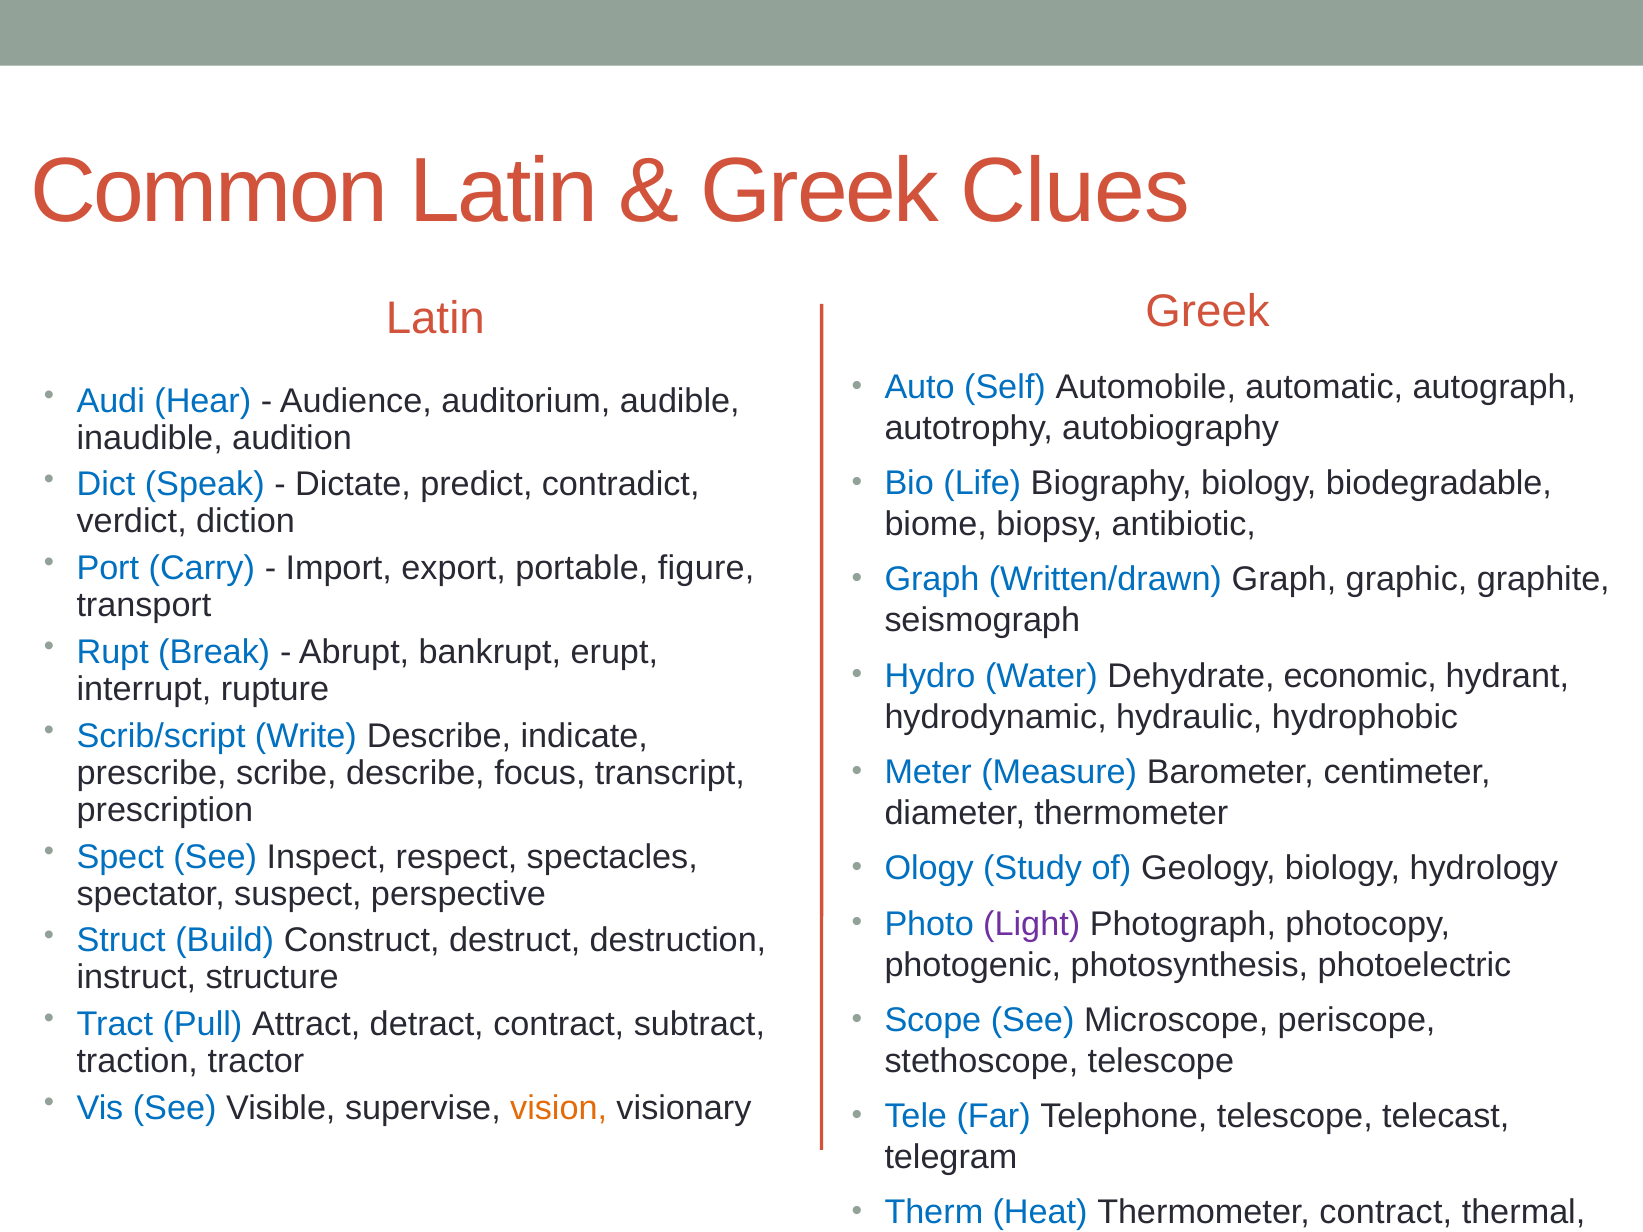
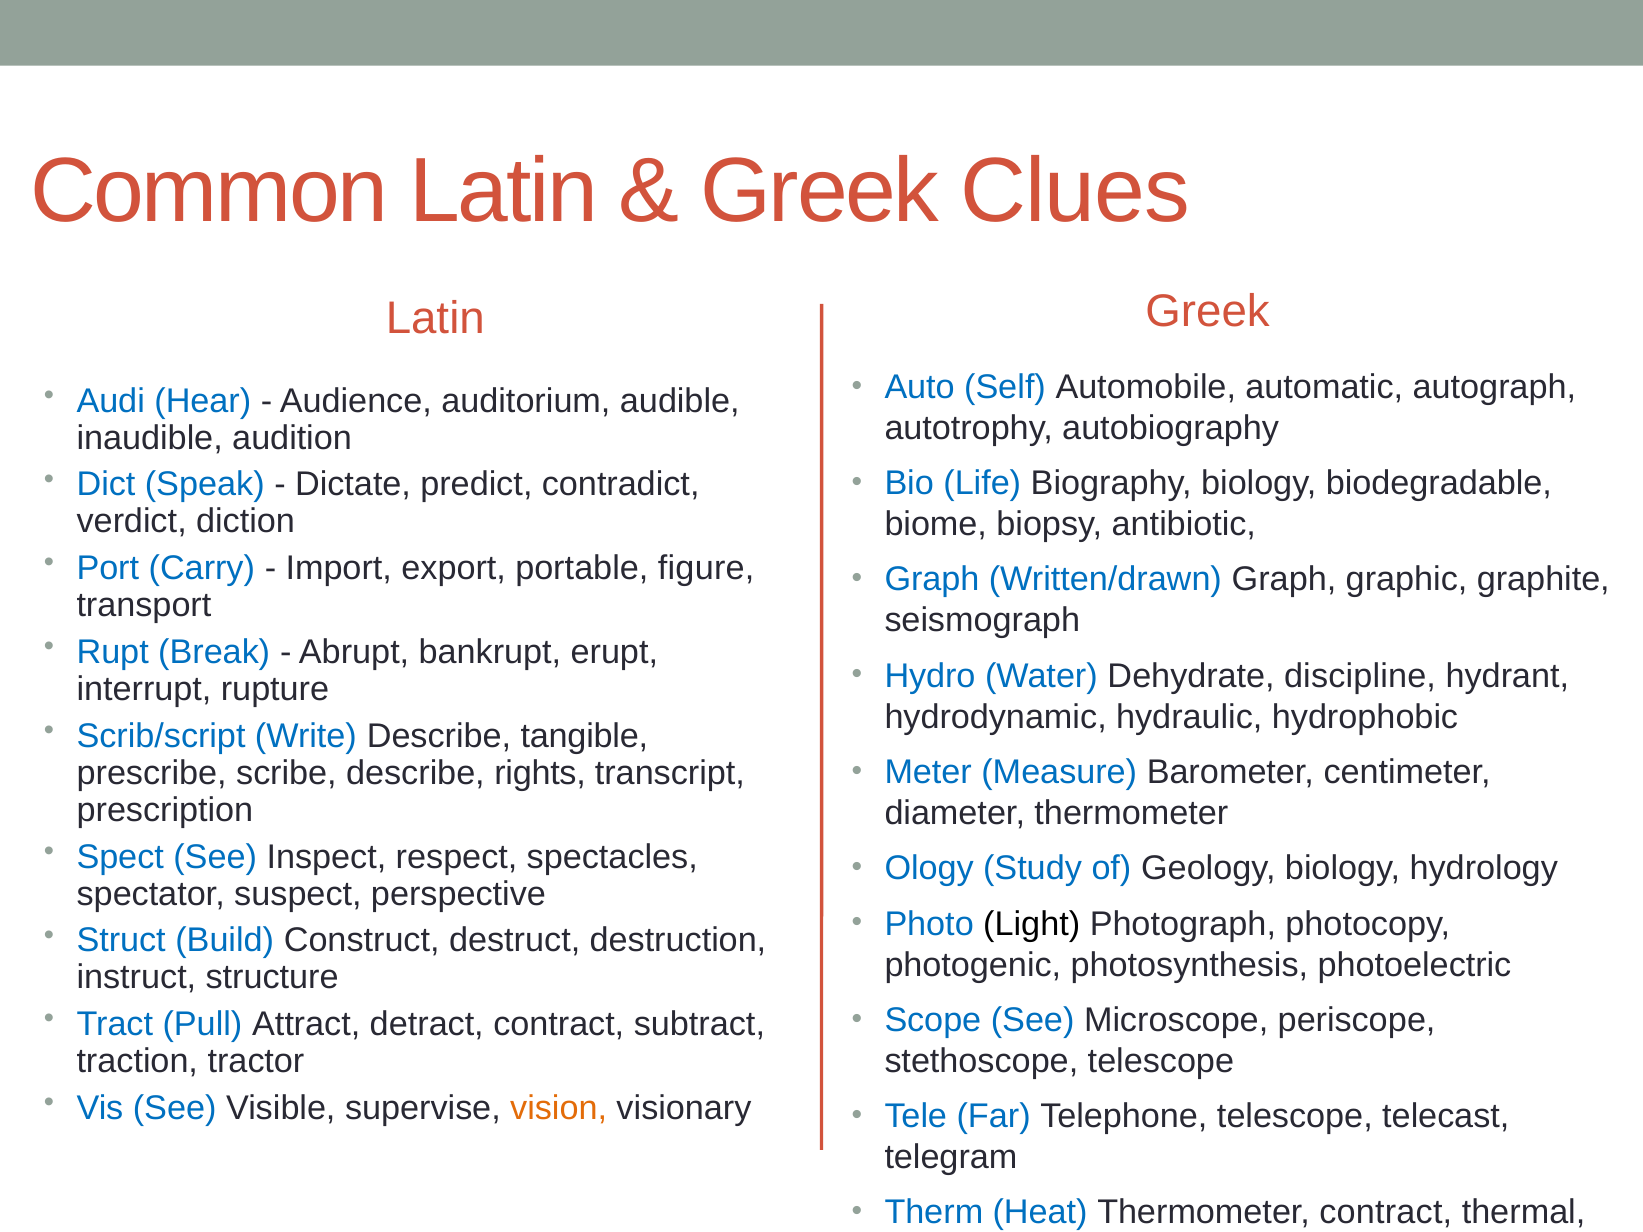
economic: economic -> discipline
indicate: indicate -> tangible
focus: focus -> rights
Light colour: purple -> black
